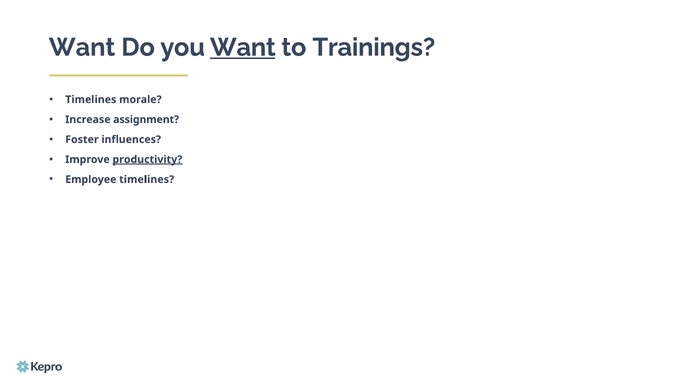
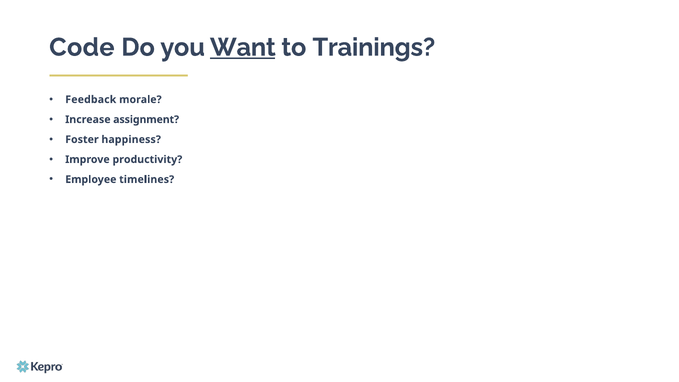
Want at (82, 47): Want -> Code
Timelines at (91, 100): Timelines -> Feedback
influences: influences -> happiness
productivity underline: present -> none
